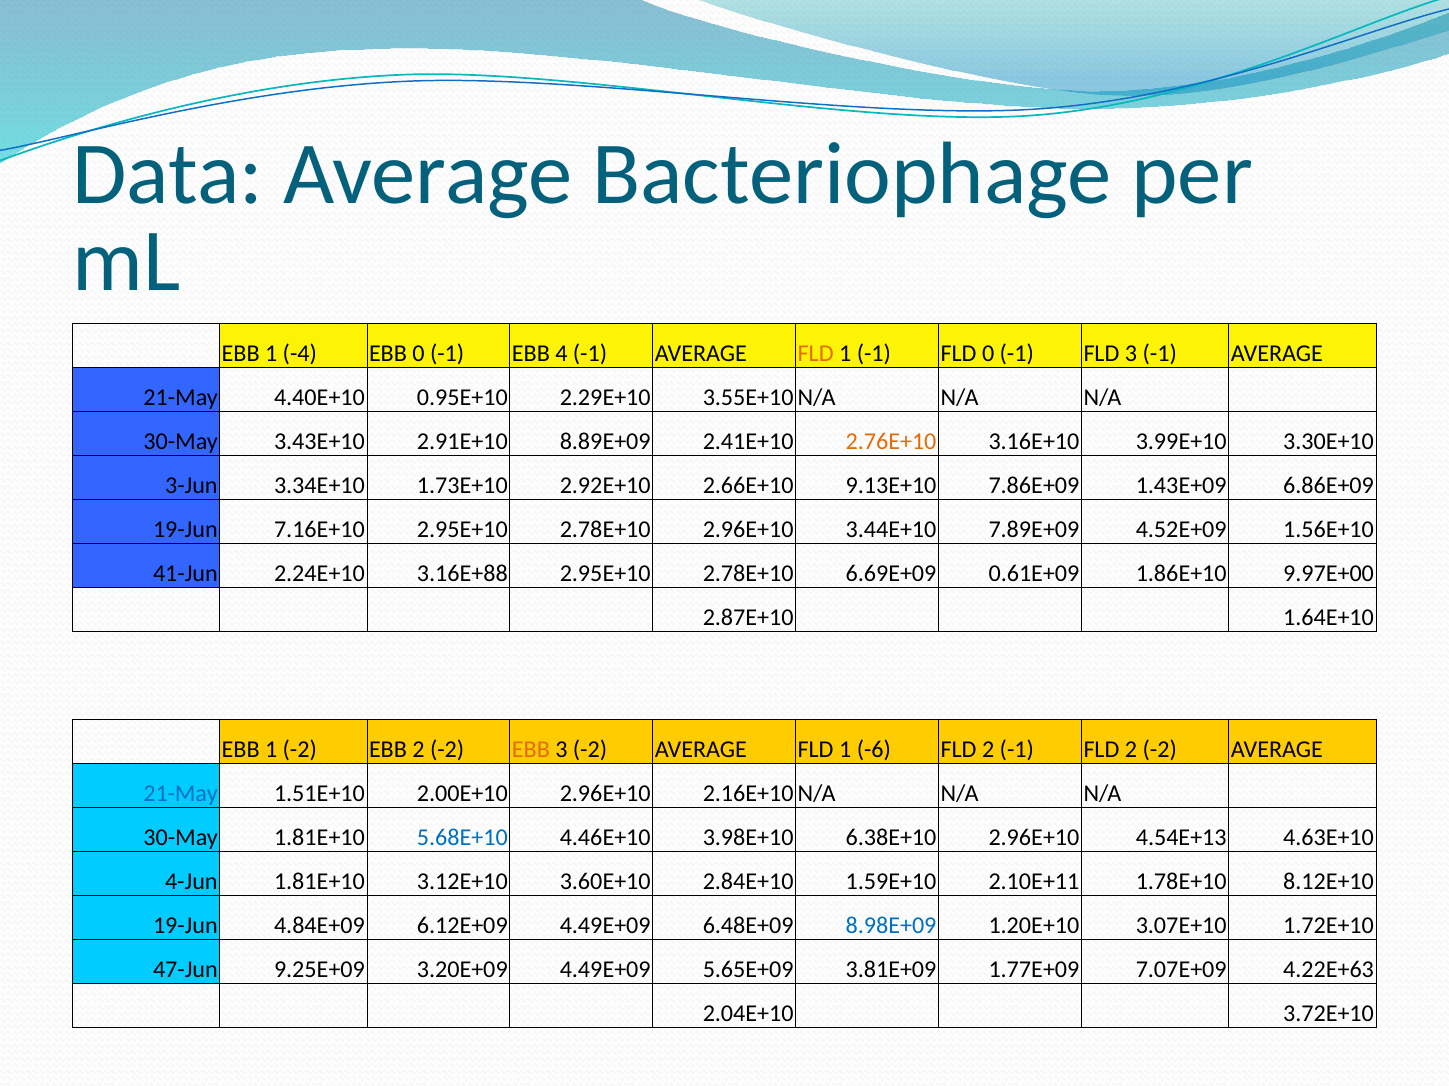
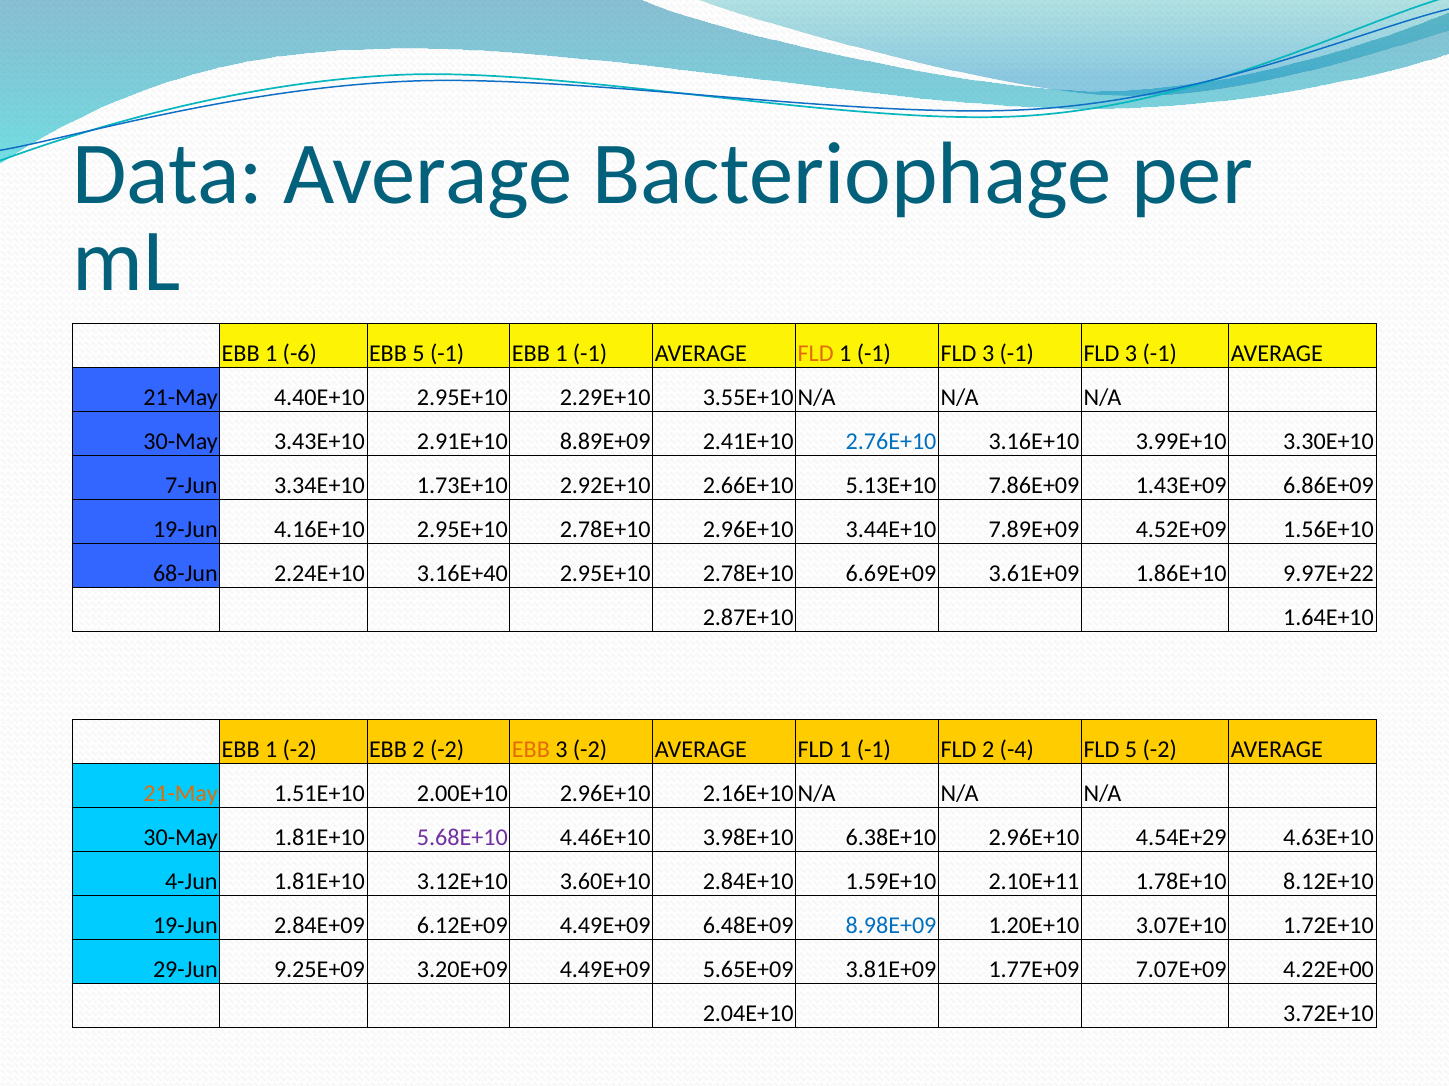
-4: -4 -> -6
EBB 0: 0 -> 5
-1 EBB 4: 4 -> 1
1 -1 FLD 0: 0 -> 3
4.40E+10 0.95E+10: 0.95E+10 -> 2.95E+10
2.76E+10 colour: orange -> blue
3-Jun: 3-Jun -> 7-Jun
9.13E+10: 9.13E+10 -> 5.13E+10
7.16E+10: 7.16E+10 -> 4.16E+10
41-Jun: 41-Jun -> 68-Jun
3.16E+88: 3.16E+88 -> 3.16E+40
0.61E+09: 0.61E+09 -> 3.61E+09
9.97E+00: 9.97E+00 -> 9.97E+22
-6 at (874, 750): -6 -> -1
2 -1: -1 -> -4
2 at (1131, 750): 2 -> 5
21-May at (181, 794) colour: blue -> orange
5.68E+10 colour: blue -> purple
4.54E+13: 4.54E+13 -> 4.54E+29
4.84E+09: 4.84E+09 -> 2.84E+09
47-Jun: 47-Jun -> 29-Jun
4.22E+63: 4.22E+63 -> 4.22E+00
